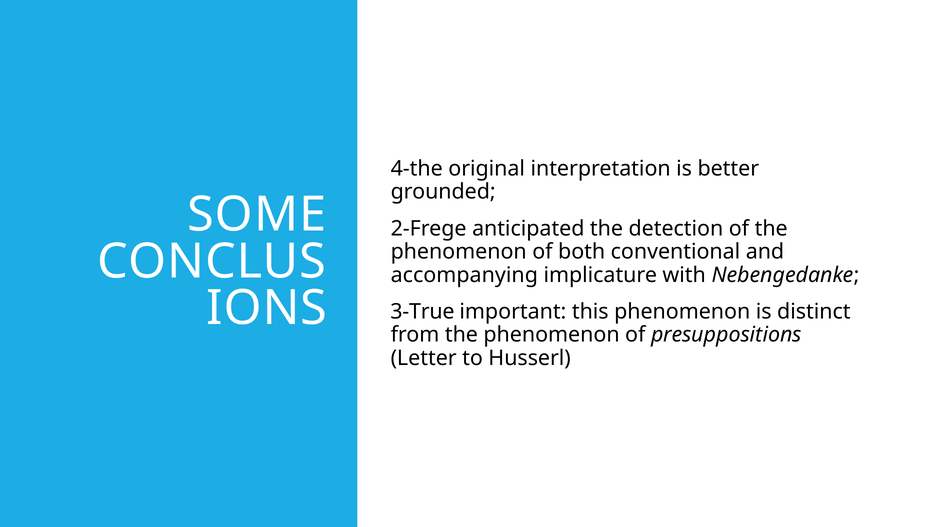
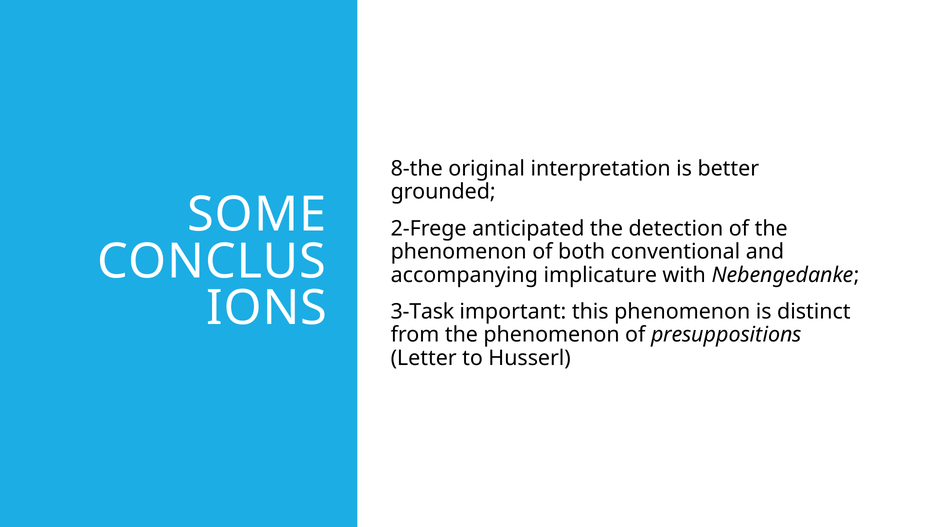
4-the: 4-the -> 8-the
3-True: 3-True -> 3-Task
